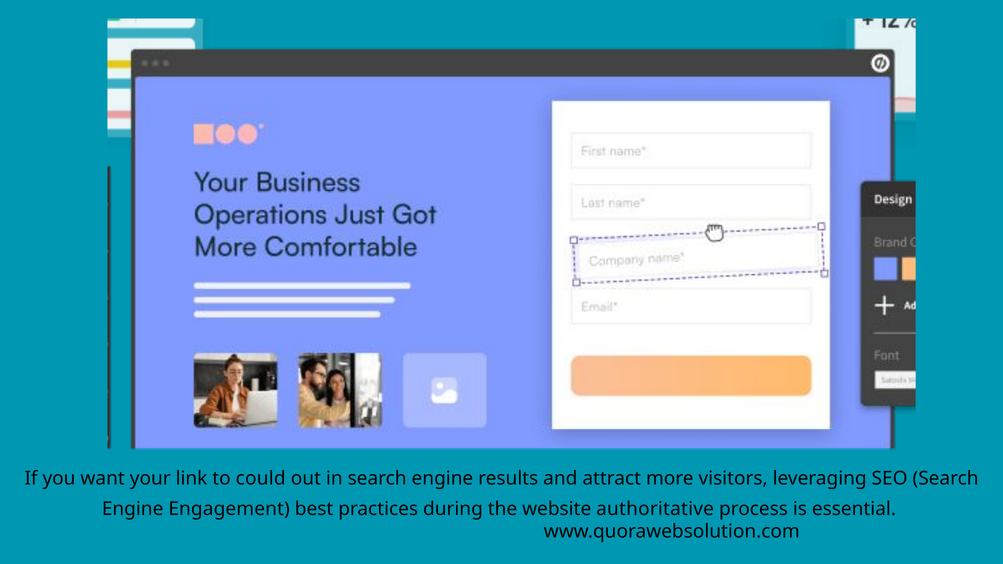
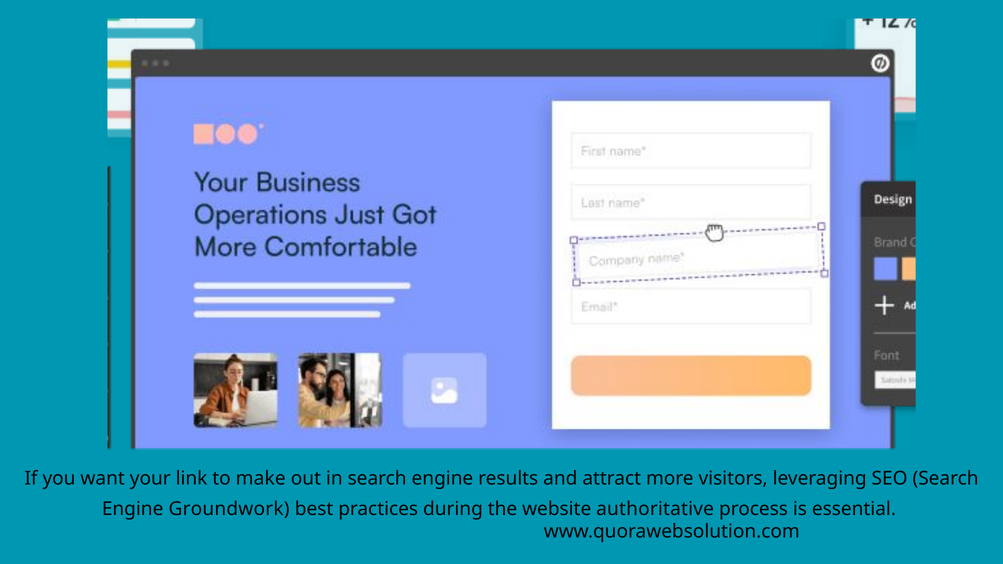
could: could -> make
Engagement: Engagement -> Groundwork
